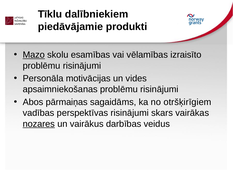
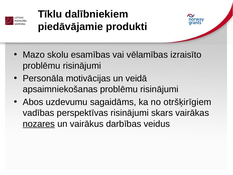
Mazo underline: present -> none
vides: vides -> veidā
pārmaiņas: pārmaiņas -> uzdevumu
